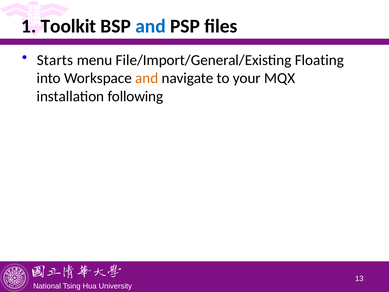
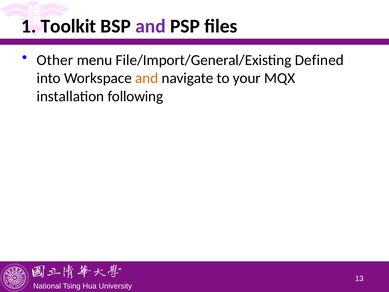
and at (150, 26) colour: blue -> purple
Starts: Starts -> Other
Floating: Floating -> Defined
